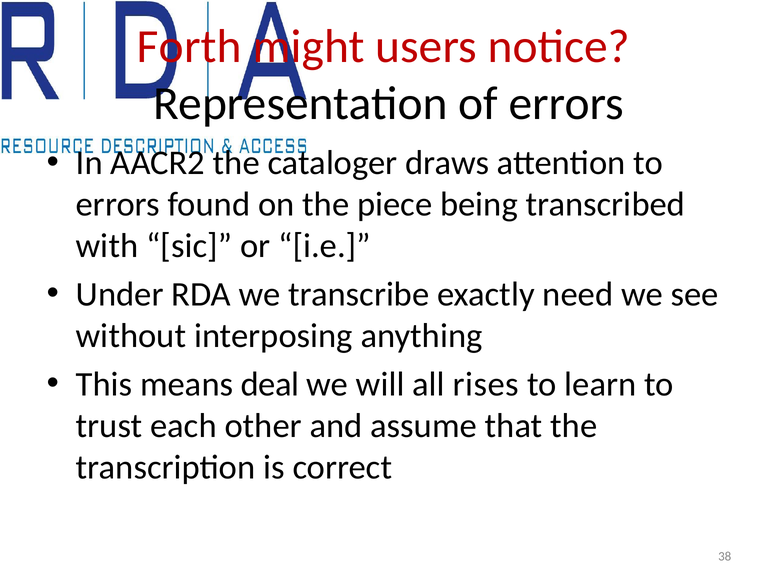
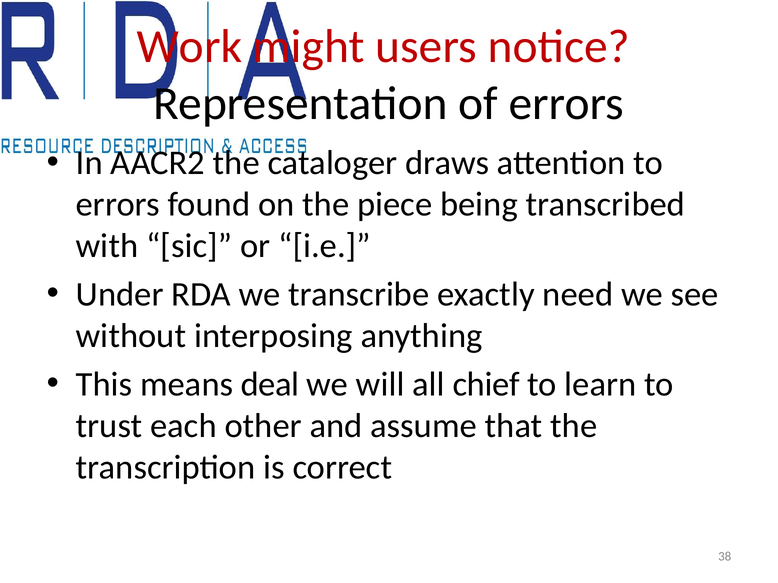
Forth: Forth -> Work
rises: rises -> chief
